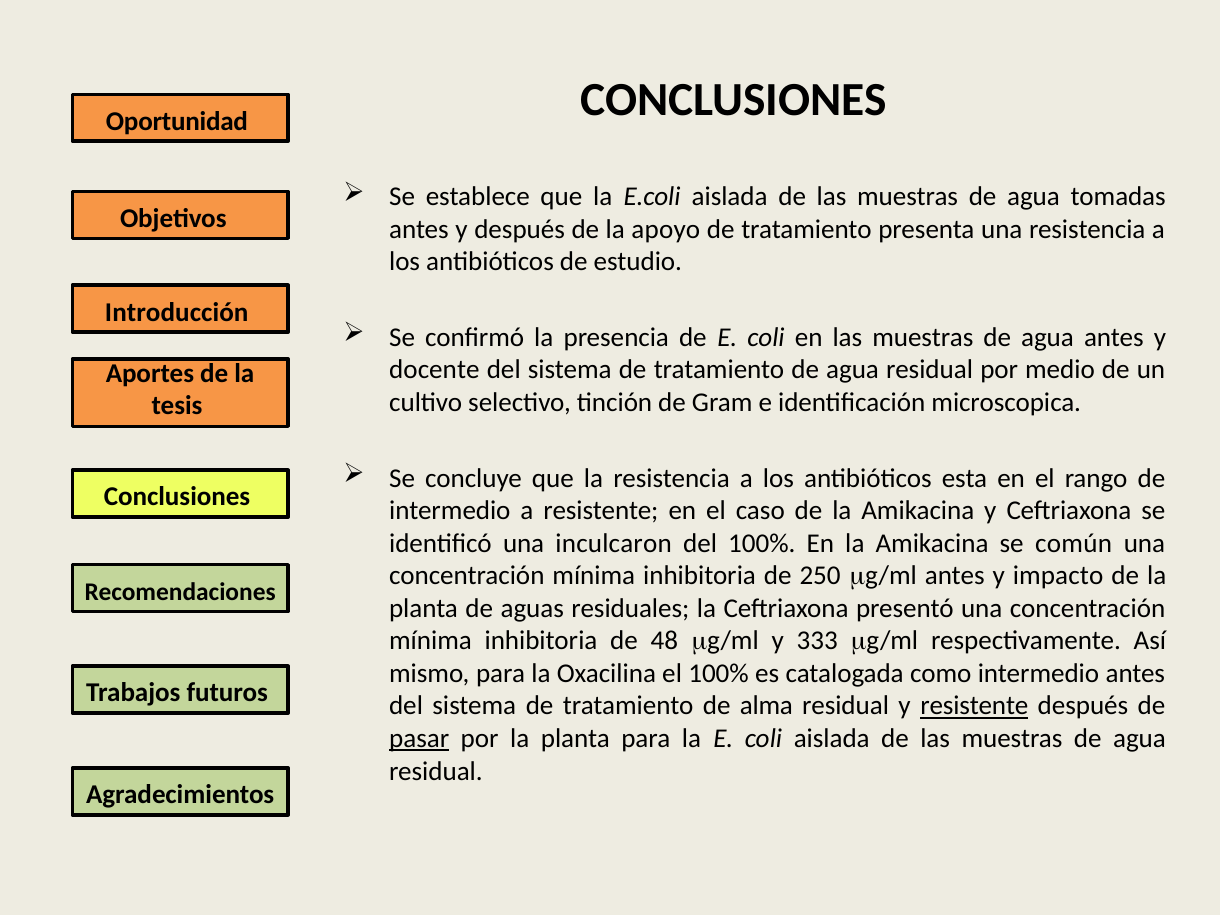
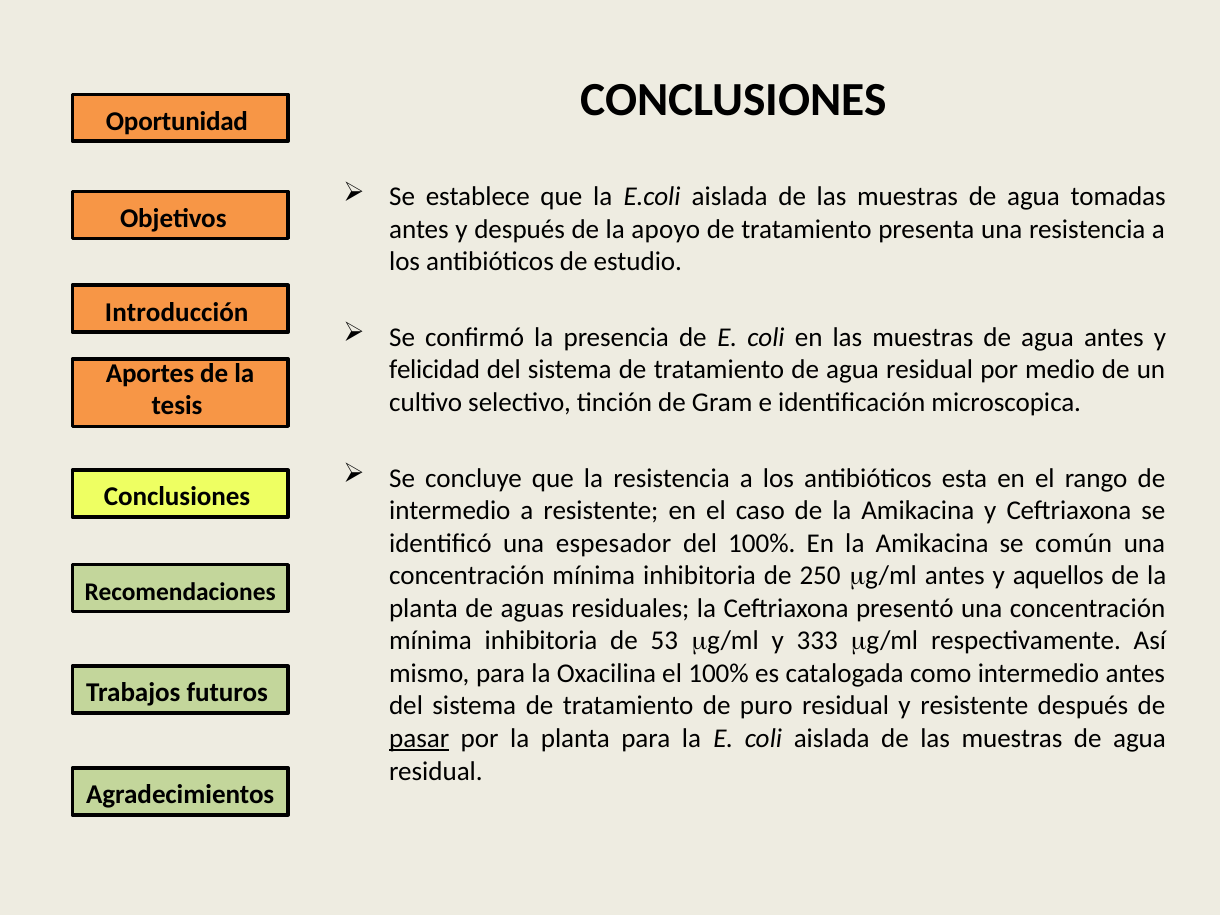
docente: docente -> felicidad
inculcaron: inculcaron -> espesador
impacto: impacto -> aquellos
48: 48 -> 53
alma: alma -> puro
resistente at (974, 706) underline: present -> none
